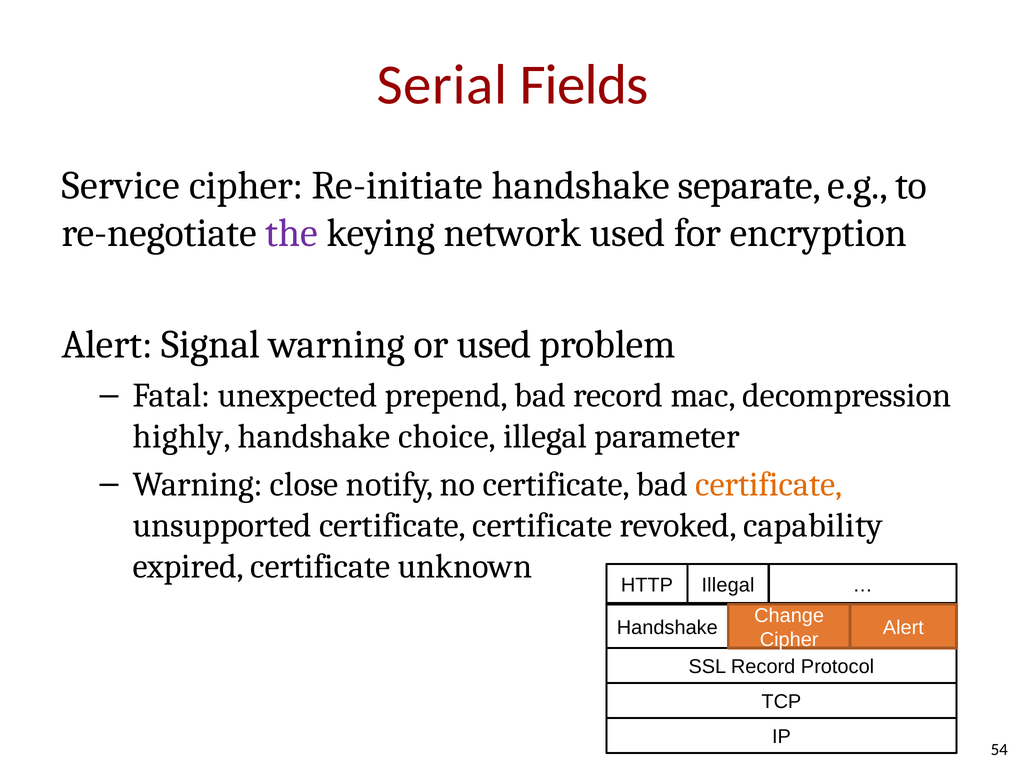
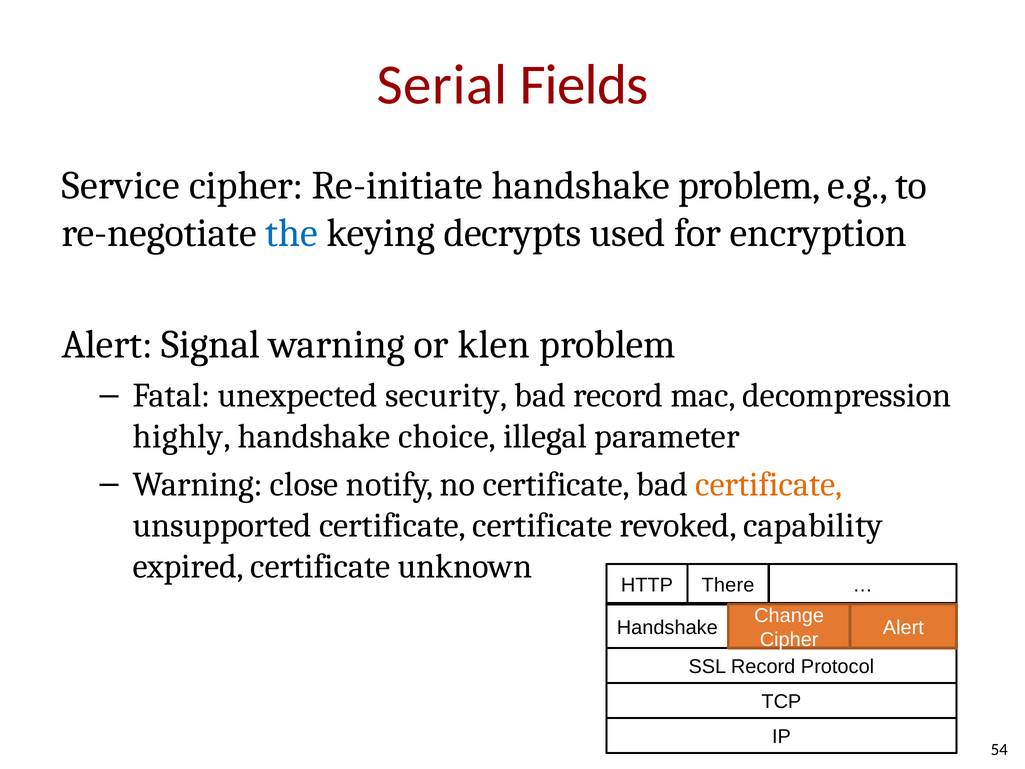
handshake separate: separate -> problem
the colour: purple -> blue
network: network -> decrypts
or used: used -> klen
prepend: prepend -> security
unknown Illegal: Illegal -> There
